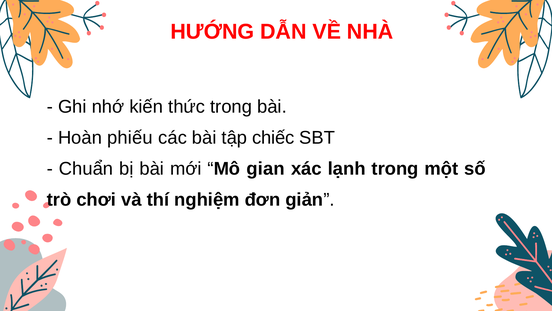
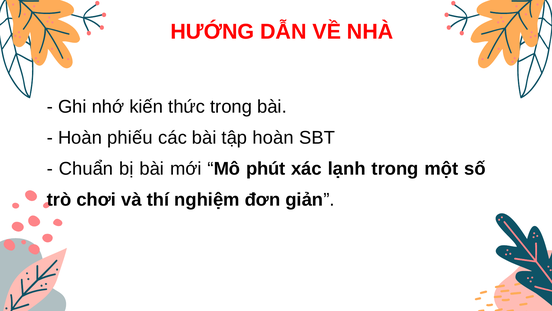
tập chiếc: chiếc -> hoàn
gian: gian -> phút
